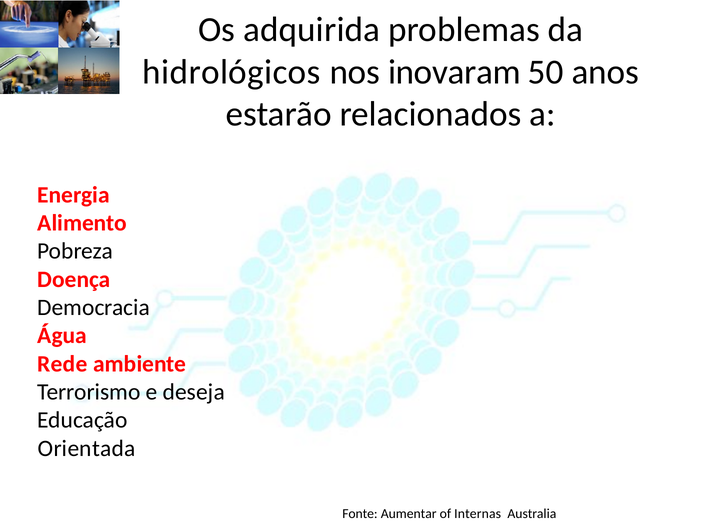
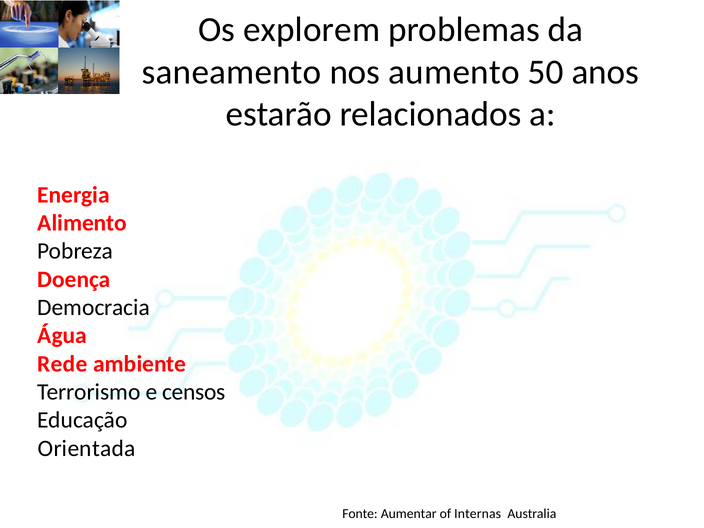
adquirida: adquirida -> explorem
hidrológicos: hidrológicos -> saneamento
inovaram: inovaram -> aumento
deseja: deseja -> censos
